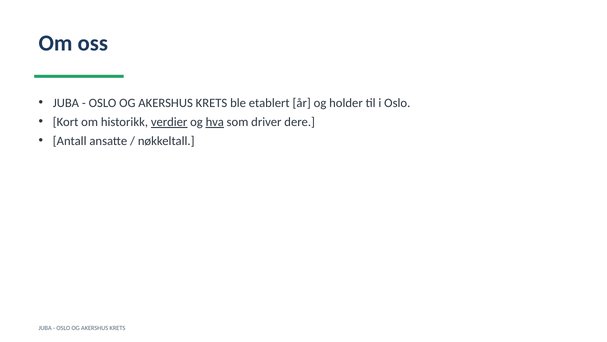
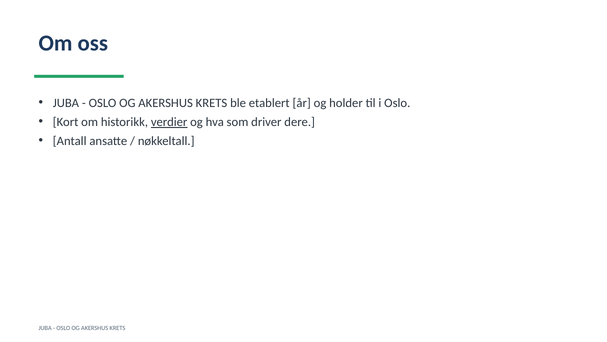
hva underline: present -> none
